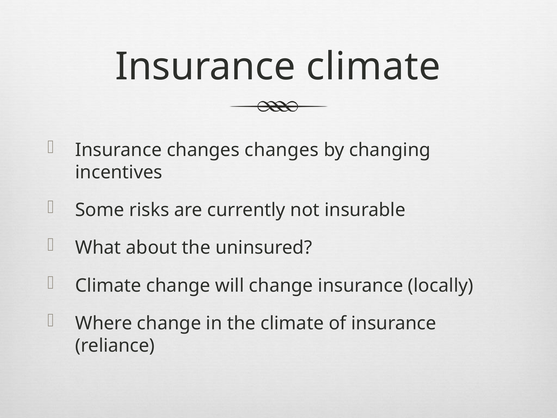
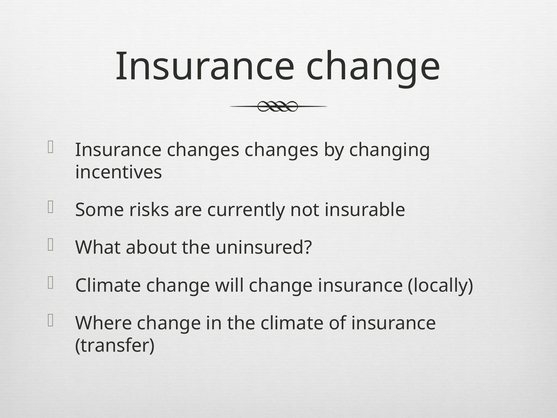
Insurance climate: climate -> change
reliance: reliance -> transfer
